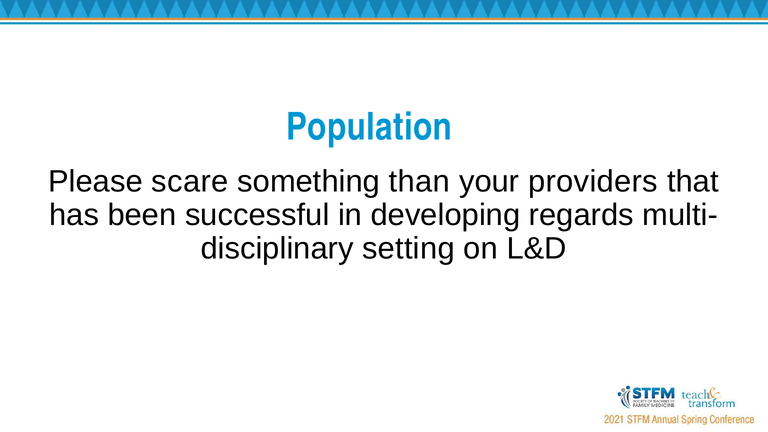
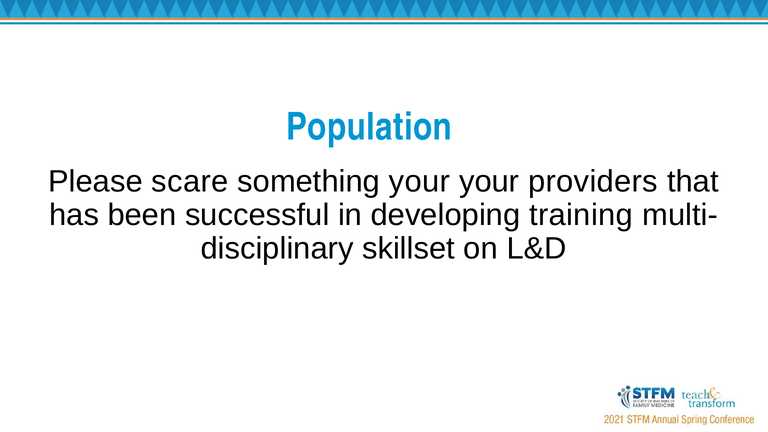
something than: than -> your
regards: regards -> training
setting: setting -> skillset
